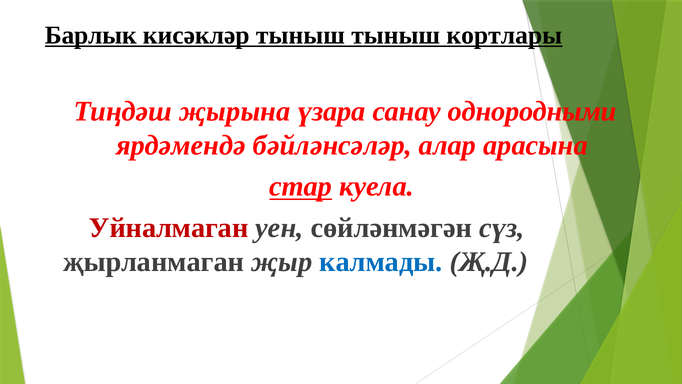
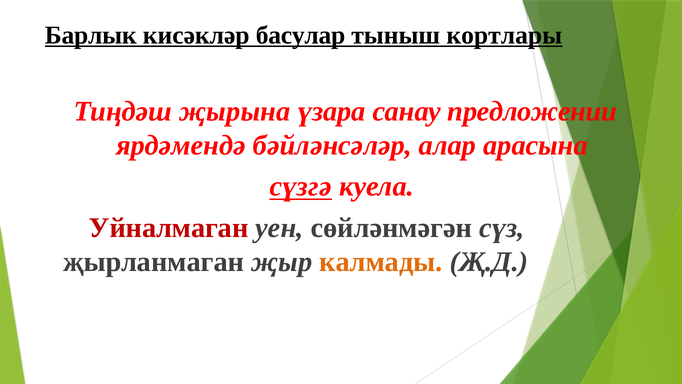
кисәкләр тыныш: тыныш -> басулар
однородными: однородными -> предложении
стар: стар -> сүзгә
калмады colour: blue -> orange
